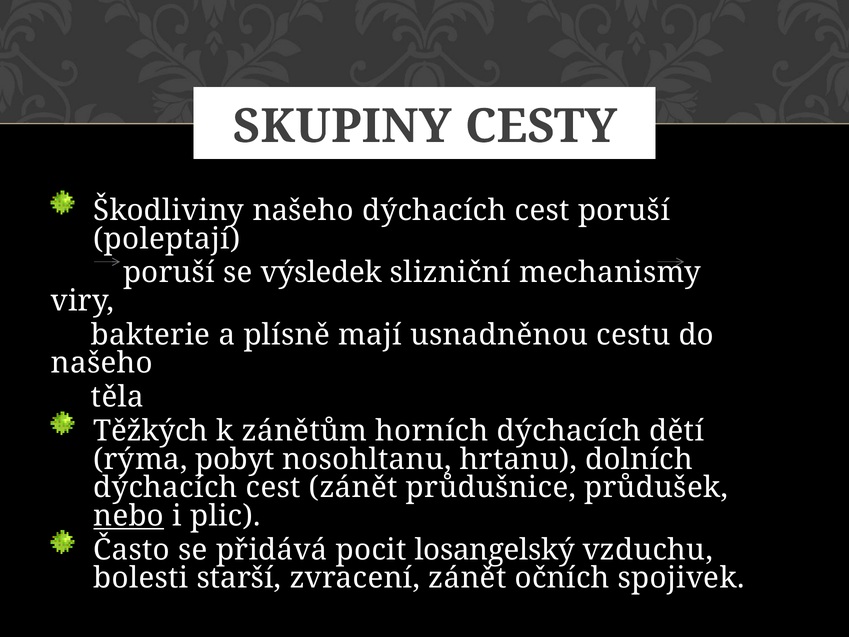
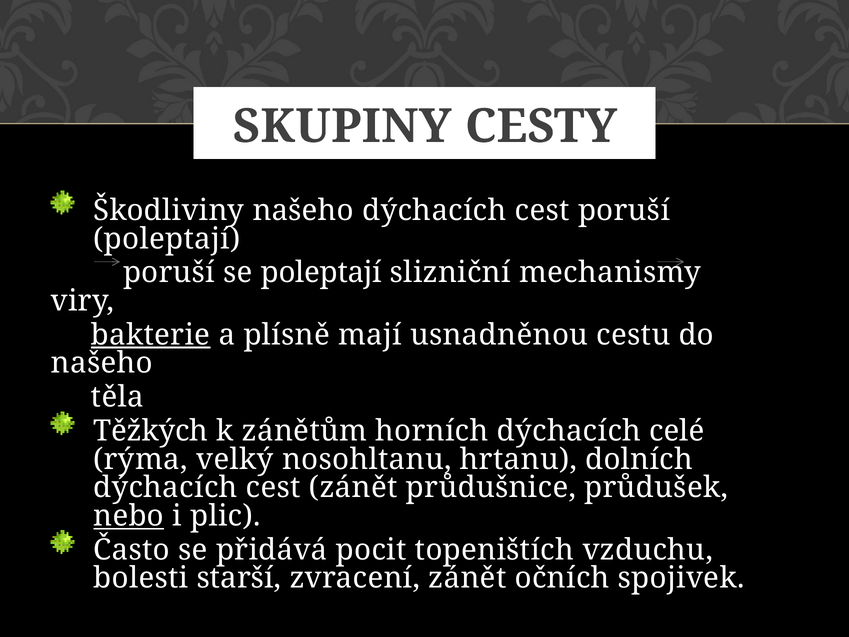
se výsledek: výsledek -> poleptají
bakterie underline: none -> present
dětí: dětí -> celé
pobyt: pobyt -> velký
losangelský: losangelský -> topeništích
